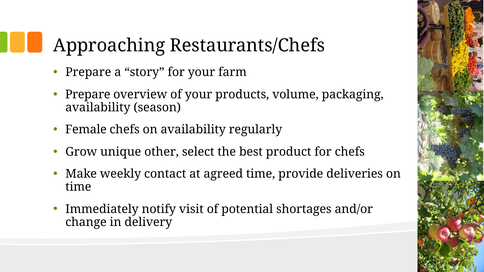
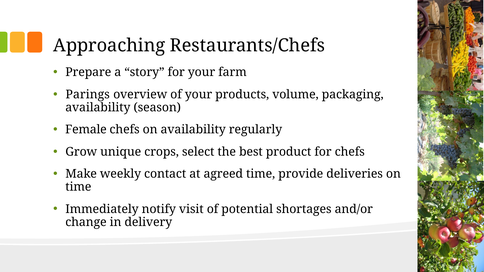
Prepare at (88, 95): Prepare -> Parings
other: other -> crops
